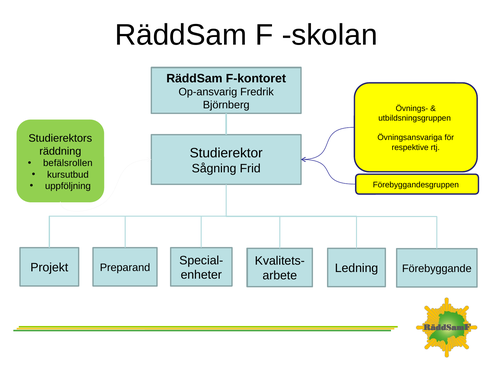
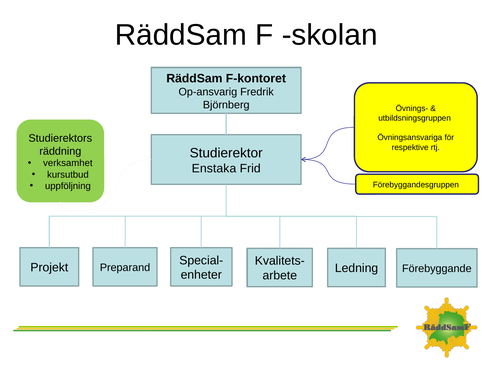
befälsrollen: befälsrollen -> verksamhet
Sågning: Sågning -> Enstaka
